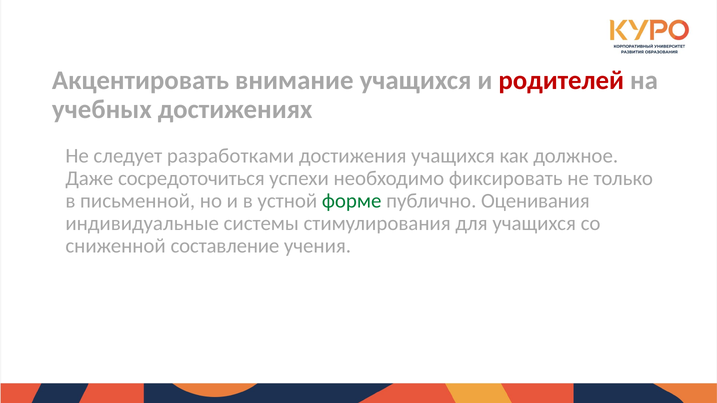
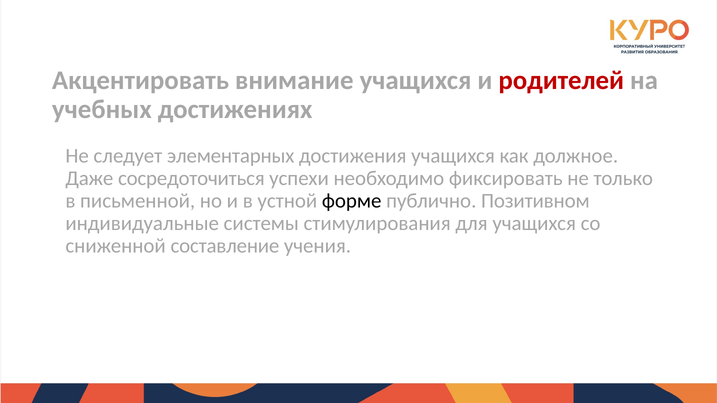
разработками: разработками -> элементарных
форме colour: green -> black
Оценивания: Оценивания -> Позитивном
